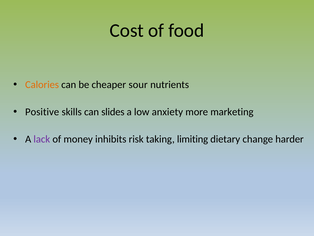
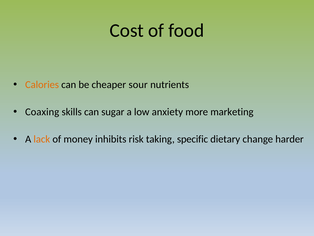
Positive: Positive -> Coaxing
slides: slides -> sugar
lack colour: purple -> orange
limiting: limiting -> specific
